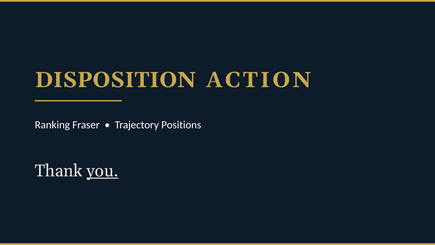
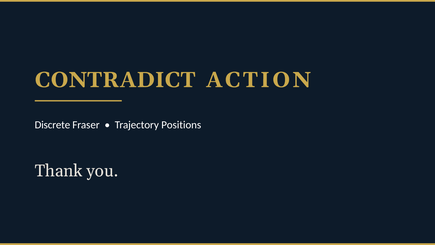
DISPOSITION: DISPOSITION -> CONTRADICT
Ranking: Ranking -> Discrete
you underline: present -> none
